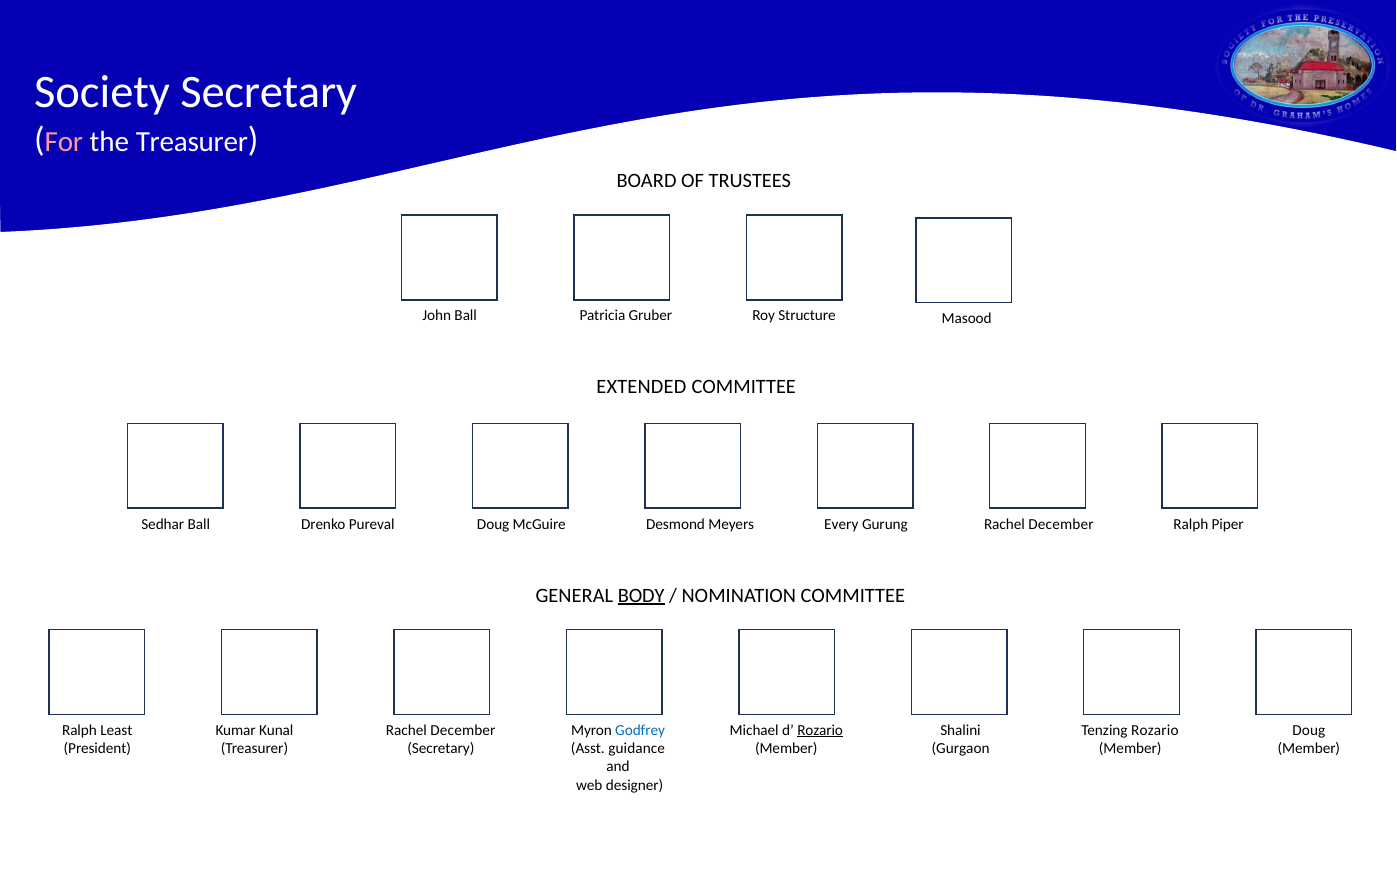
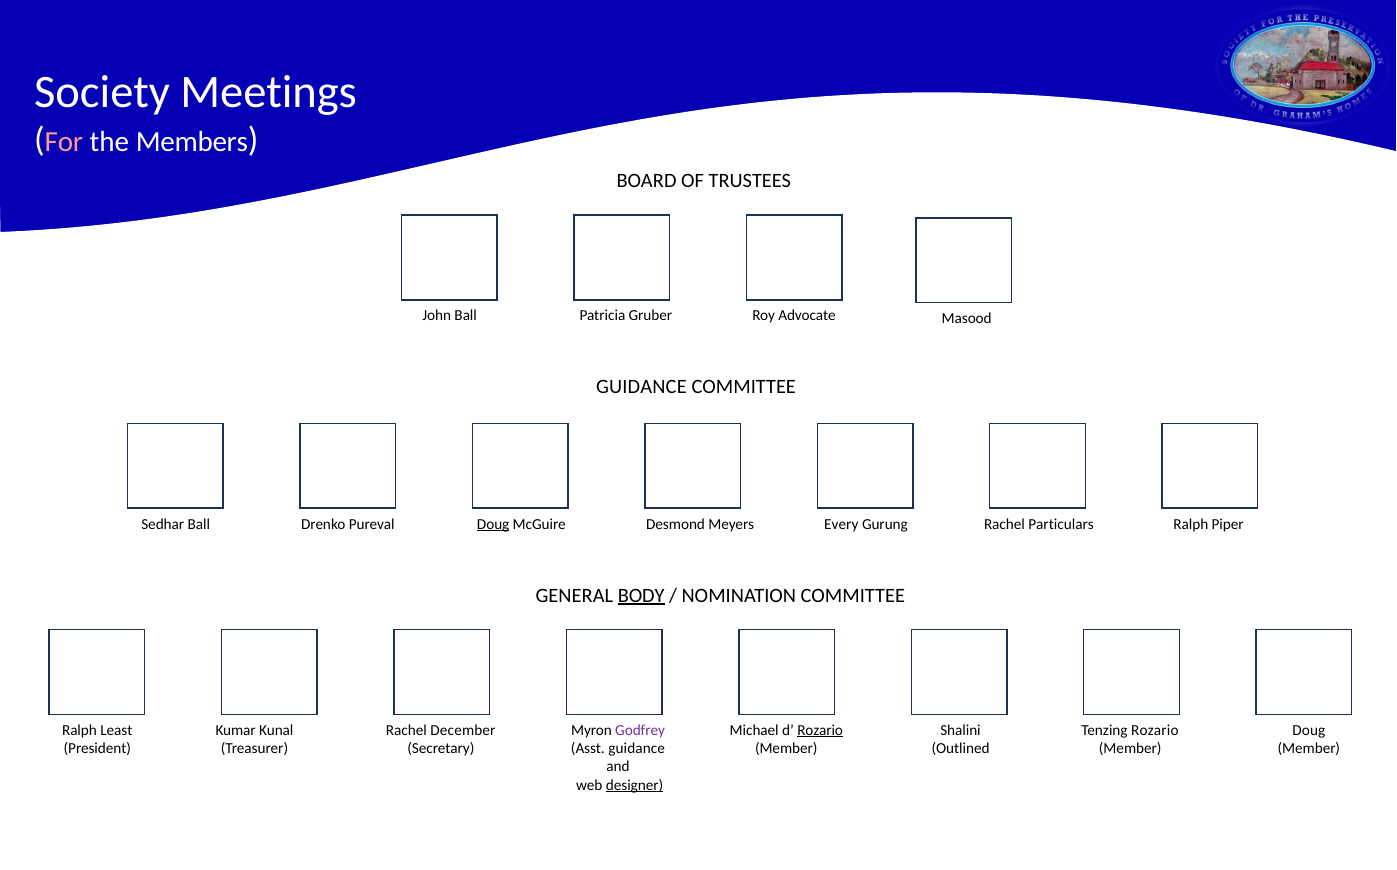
Society Secretary: Secretary -> Meetings
the Treasurer: Treasurer -> Members
Structure: Structure -> Advocate
EXTENDED at (641, 387): EXTENDED -> GUIDANCE
Doug at (493, 524) underline: none -> present
Gurung Rachel December: December -> Particulars
Godfrey colour: blue -> purple
Gurgaon: Gurgaon -> Outlined
designer underline: none -> present
